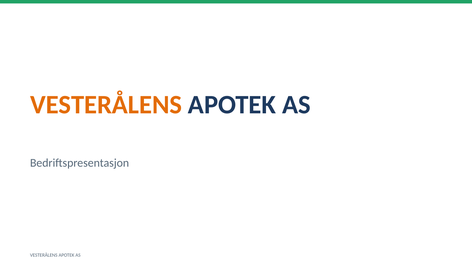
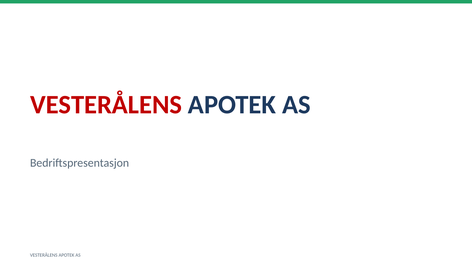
VESTERÅLENS at (106, 105) colour: orange -> red
